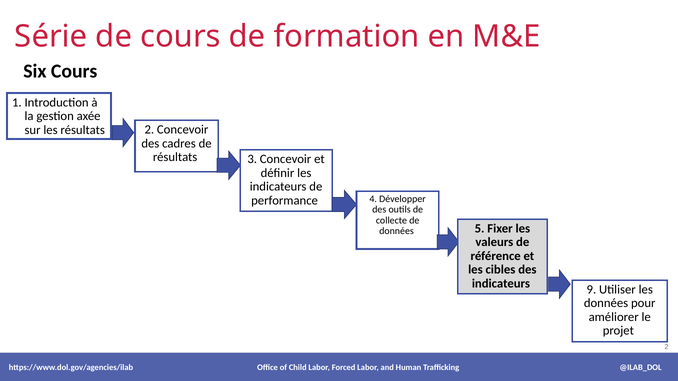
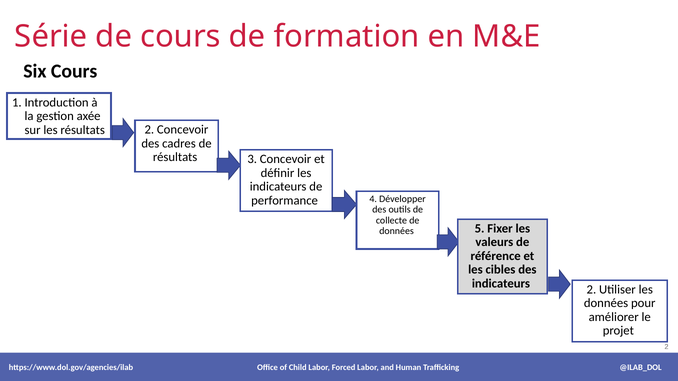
indicateurs 9: 9 -> 2
